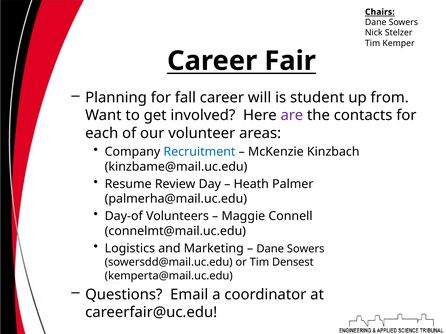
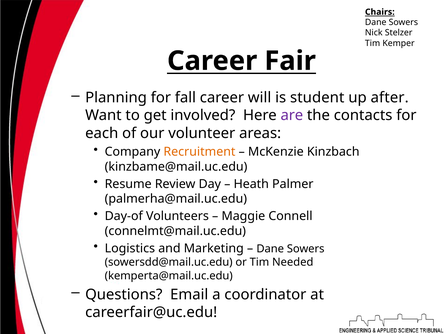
from: from -> after
Recruitment colour: blue -> orange
Densest: Densest -> Needed
